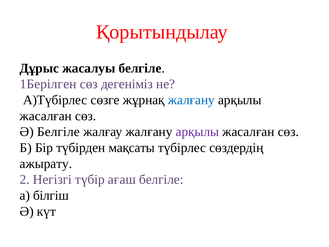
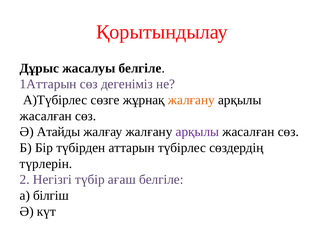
1Берілген: 1Берілген -> 1Аттарын
жалғану at (191, 100) colour: blue -> orange
Ә Белгіле: Белгіле -> Атайды
мақсаты: мақсаты -> аттарын
ажырату: ажырату -> түрлерін
